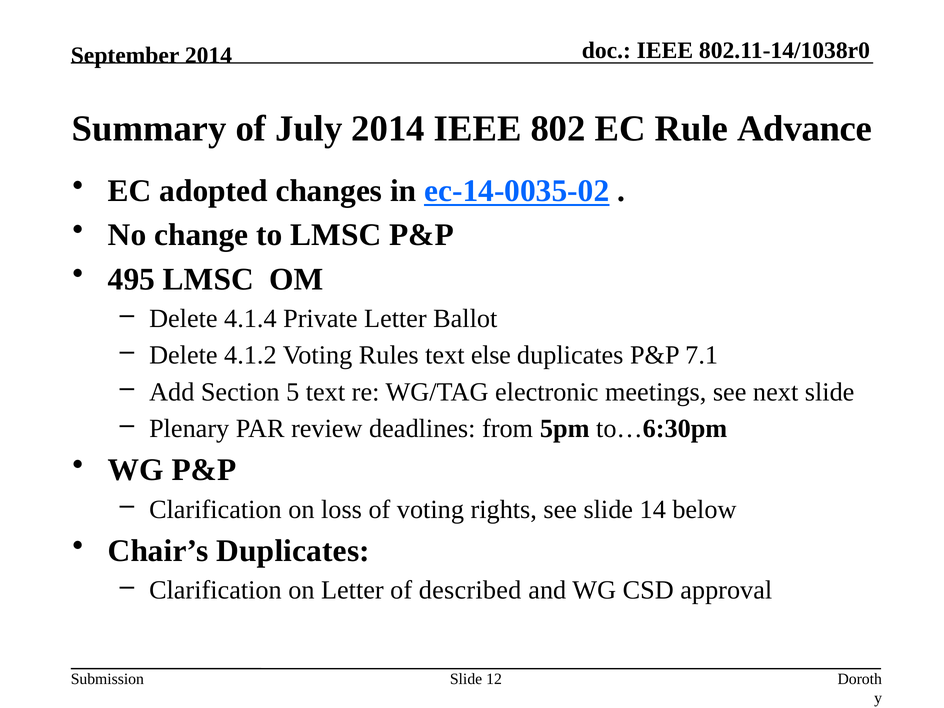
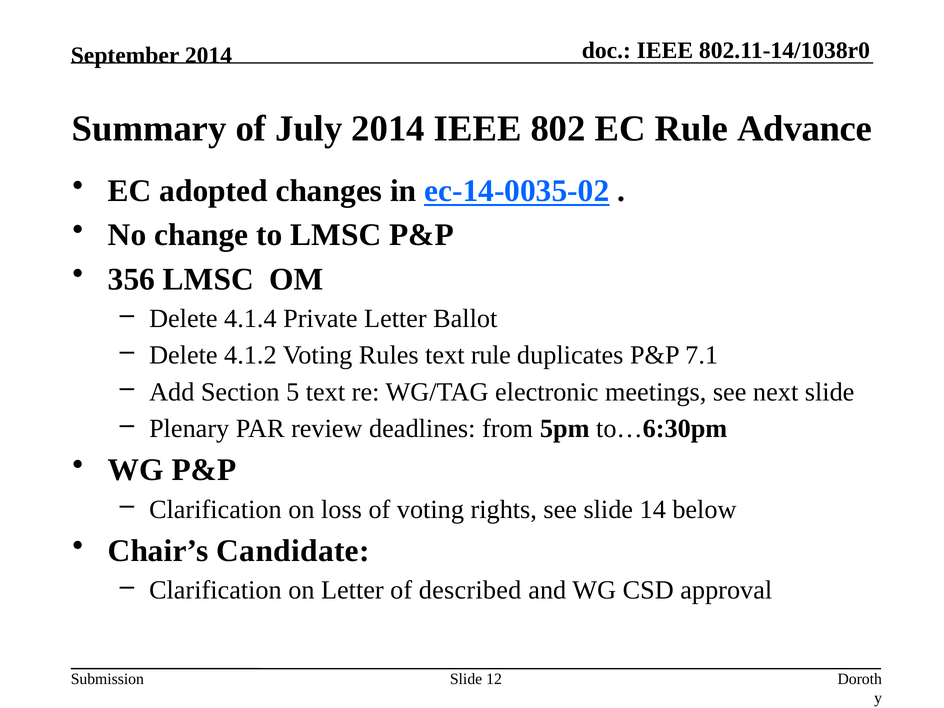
495: 495 -> 356
text else: else -> rule
Chair’s Duplicates: Duplicates -> Candidate
